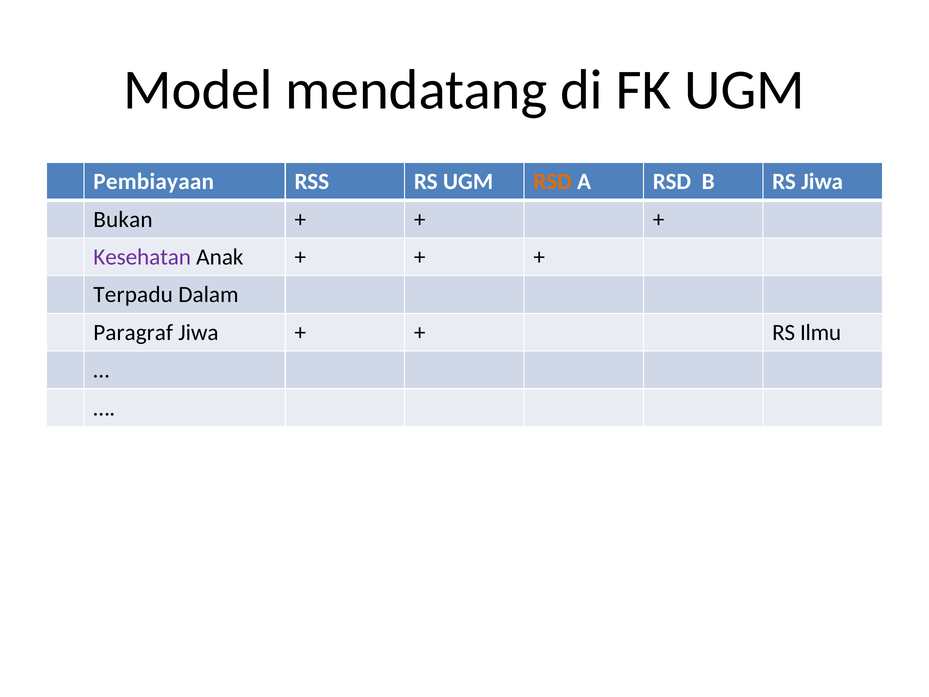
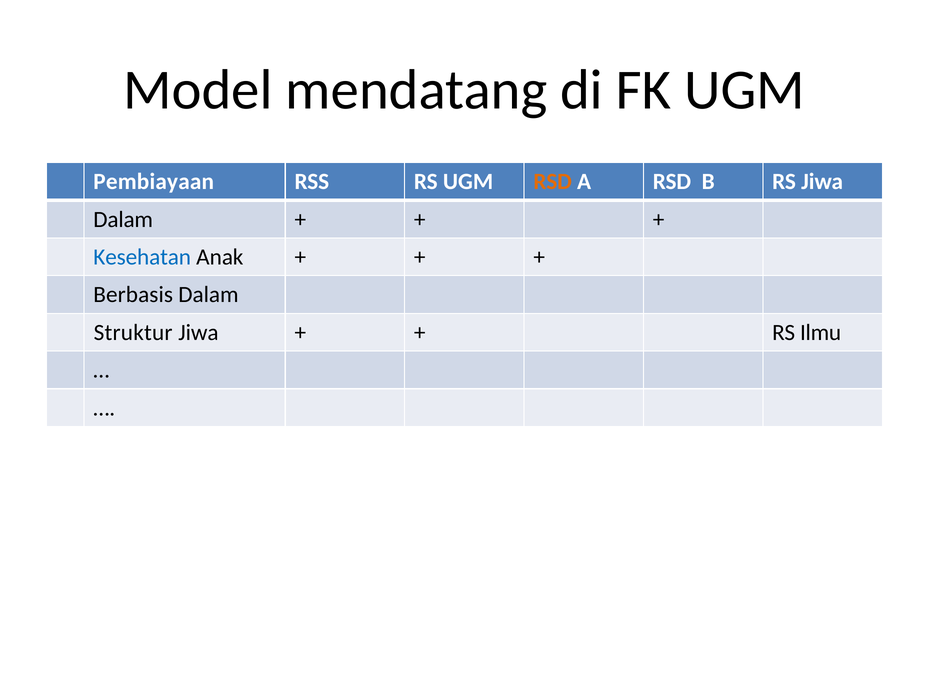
Bukan at (123, 219): Bukan -> Dalam
Kesehatan colour: purple -> blue
Terpadu: Terpadu -> Berbasis
Paragraf: Paragraf -> Struktur
